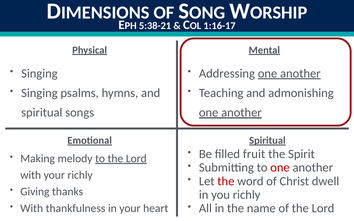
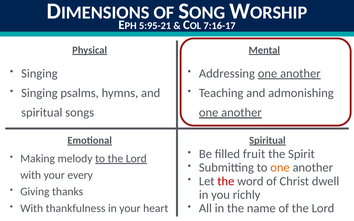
5:38-21: 5:38-21 -> 5:95-21
1:16-17: 1:16-17 -> 7:16-17
one at (280, 168) colour: red -> orange
your richly: richly -> every
